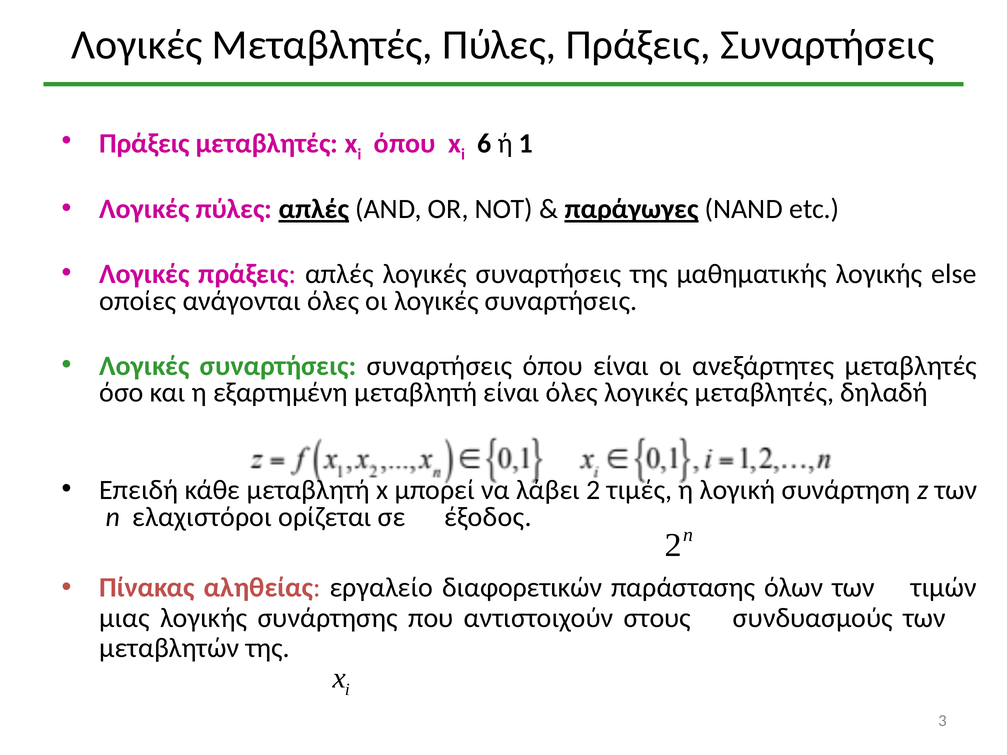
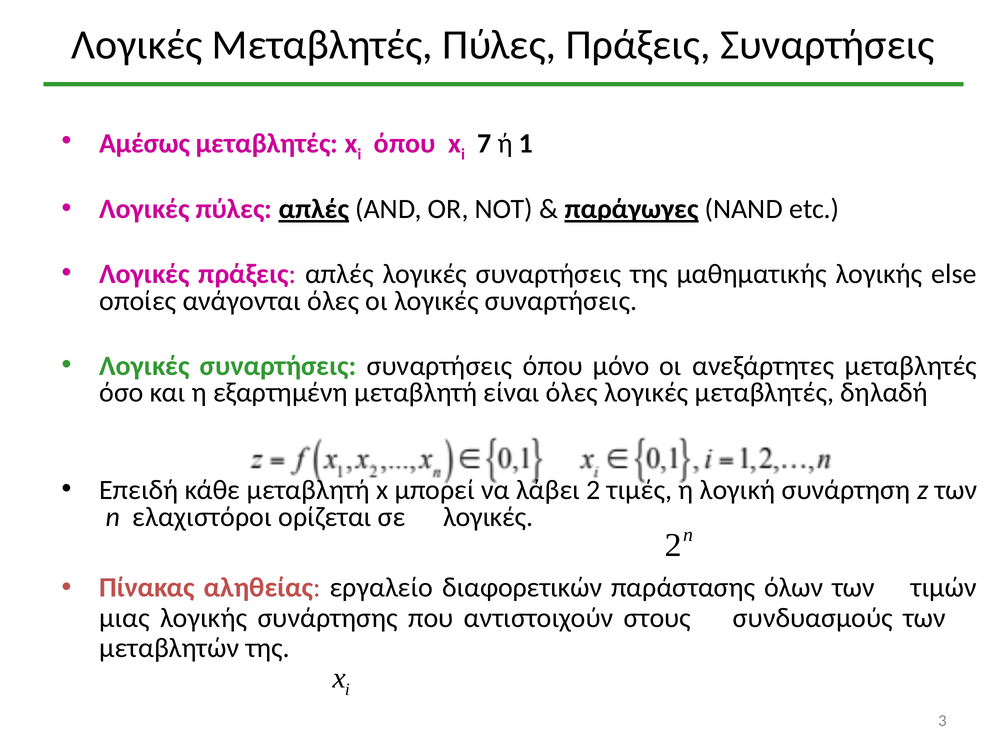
Πράξεις at (144, 144): Πράξεις -> Αμέσως
6: 6 -> 7
όπου είναι: είναι -> μόνο
σε έξοδος: έξοδος -> λογικές
